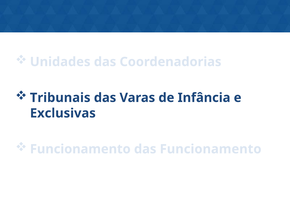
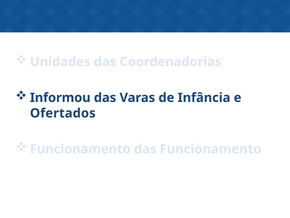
Tribunais: Tribunais -> Informou
Exclusivas: Exclusivas -> Ofertados
